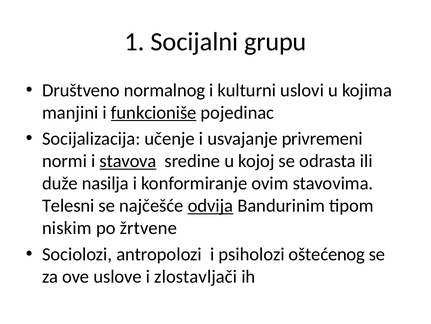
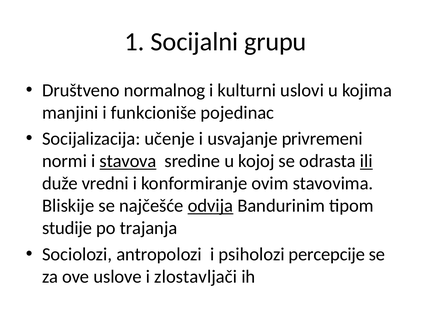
funkcioniše underline: present -> none
ili underline: none -> present
nasilja: nasilja -> vredni
Telesni: Telesni -> Bliskije
niskim: niskim -> studije
žrtvene: žrtvene -> trajanja
oštećenog: oštećenog -> percepcije
